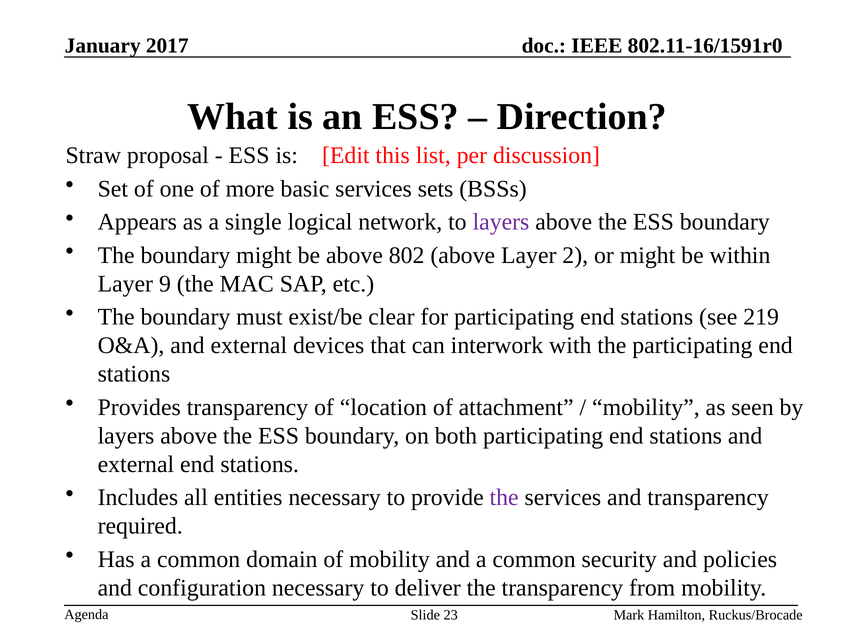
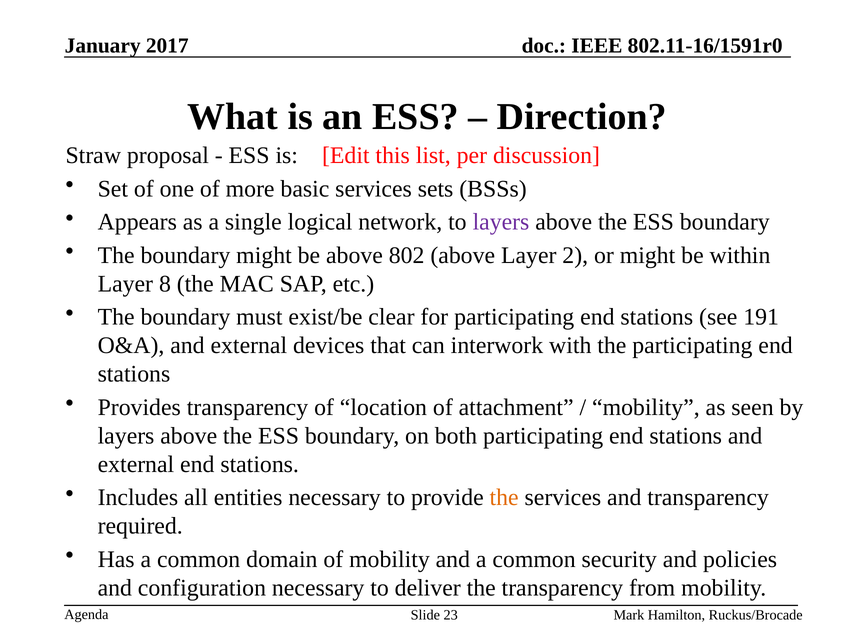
9: 9 -> 8
219: 219 -> 191
the at (504, 498) colour: purple -> orange
